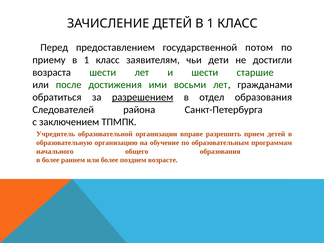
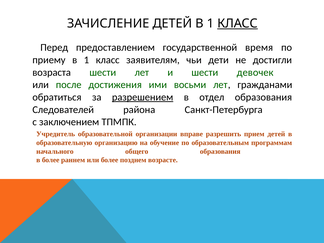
КЛАСС at (238, 24) underline: none -> present
потом: потом -> время
старшие: старшие -> девочек
